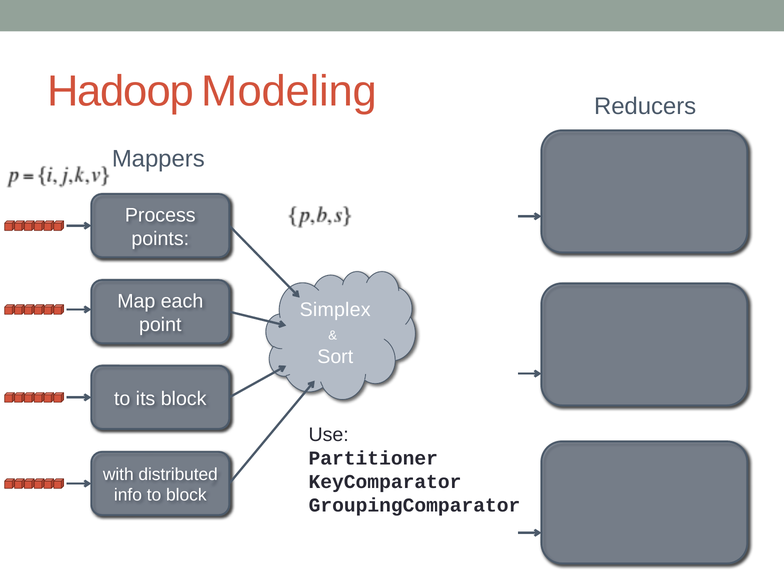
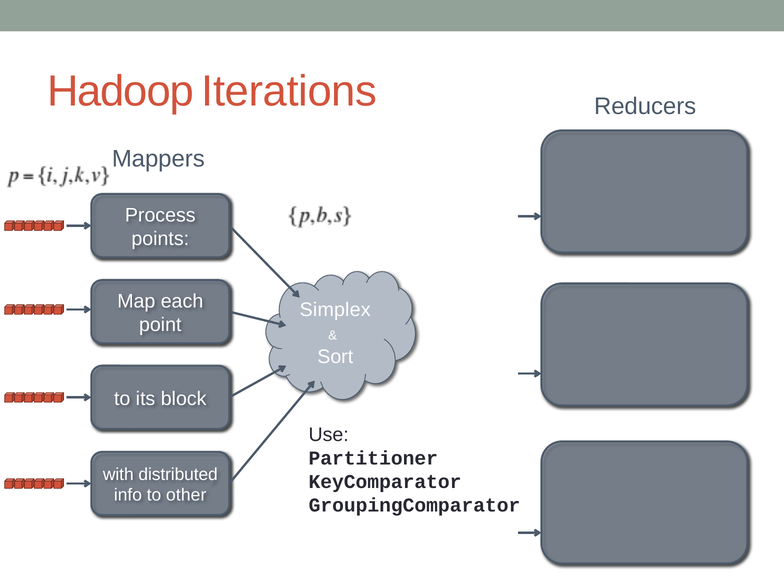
Modeling: Modeling -> Iterations
to block: block -> other
